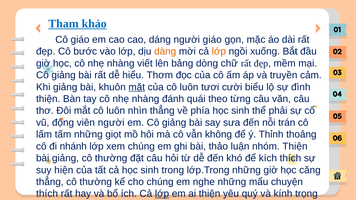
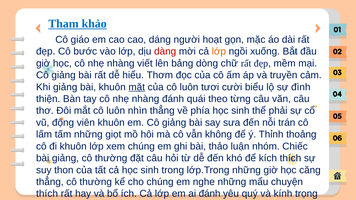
người giáo: giáo -> hoạt
dàng colour: orange -> red
viên người: người -> khuôn
đi nhánh: nhánh -> khuôn
nhóm Thiện: Thiện -> Chiếc
hiện: hiện -> thon
lớp at (162, 194) underline: present -> none
ai thiện: thiện -> đánh
